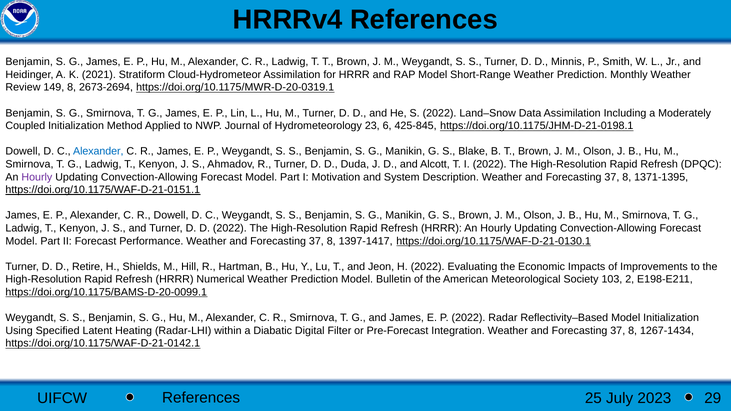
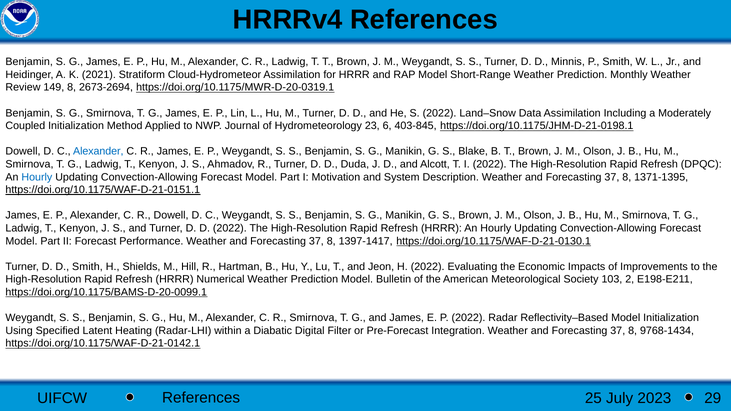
425-845: 425-845 -> 403-845
Hourly at (37, 177) colour: purple -> blue
D Retire: Retire -> Smith
1267-1434: 1267-1434 -> 9768-1434
